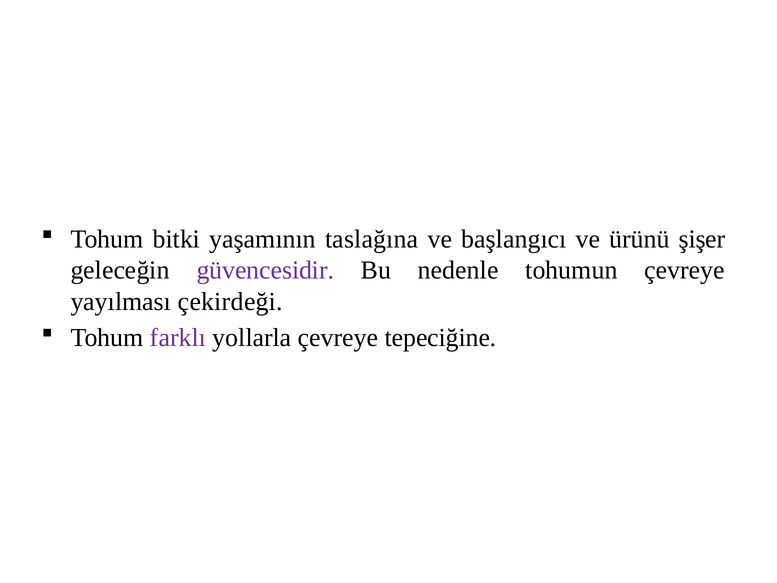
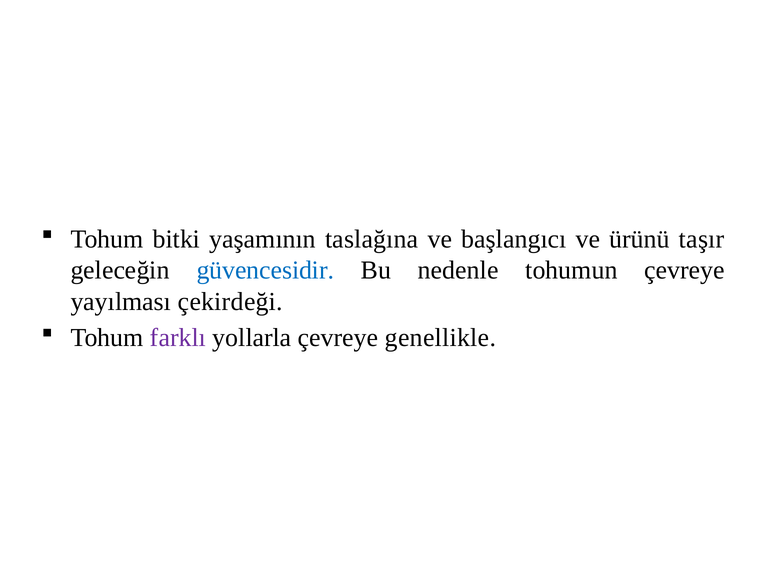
şişer: şişer -> taşır
güvencesidir colour: purple -> blue
tepeciğine: tepeciğine -> genellikle
